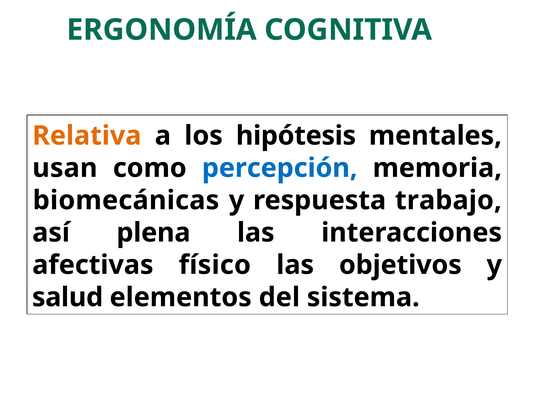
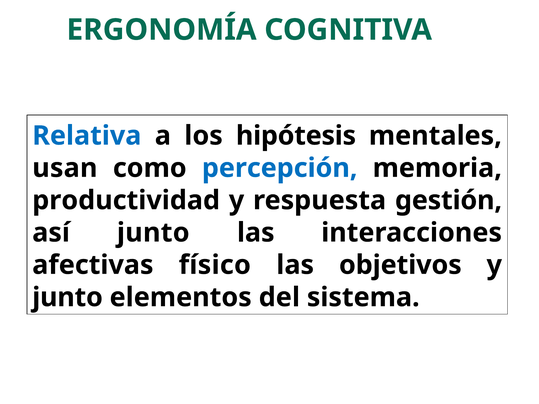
Relativa colour: orange -> blue
biomecánicas: biomecánicas -> productividad
trabajo: trabajo -> gestión
así plena: plena -> junto
salud at (68, 297): salud -> junto
